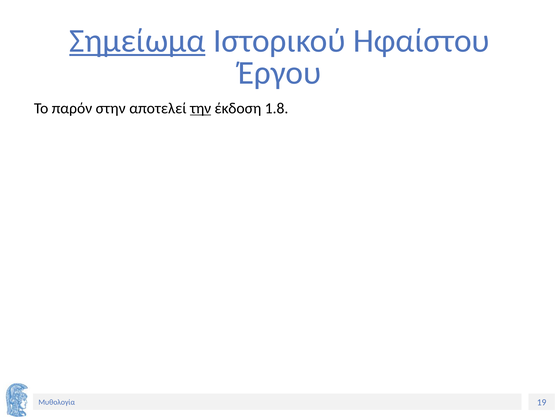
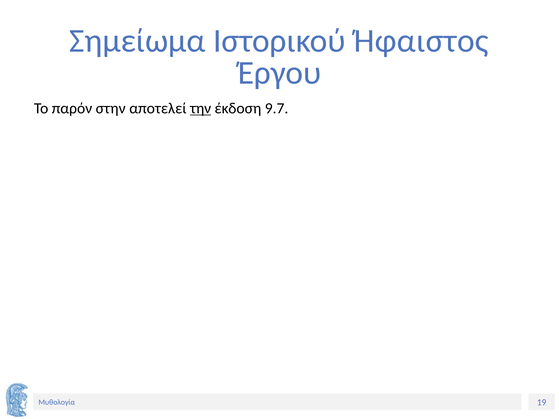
Σημείωμα underline: present -> none
Ηφαίστου: Ηφαίστου -> Ήφαιστος
1.8: 1.8 -> 9.7
